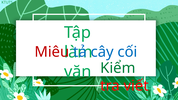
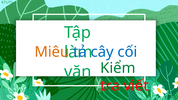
Miêu colour: red -> orange
